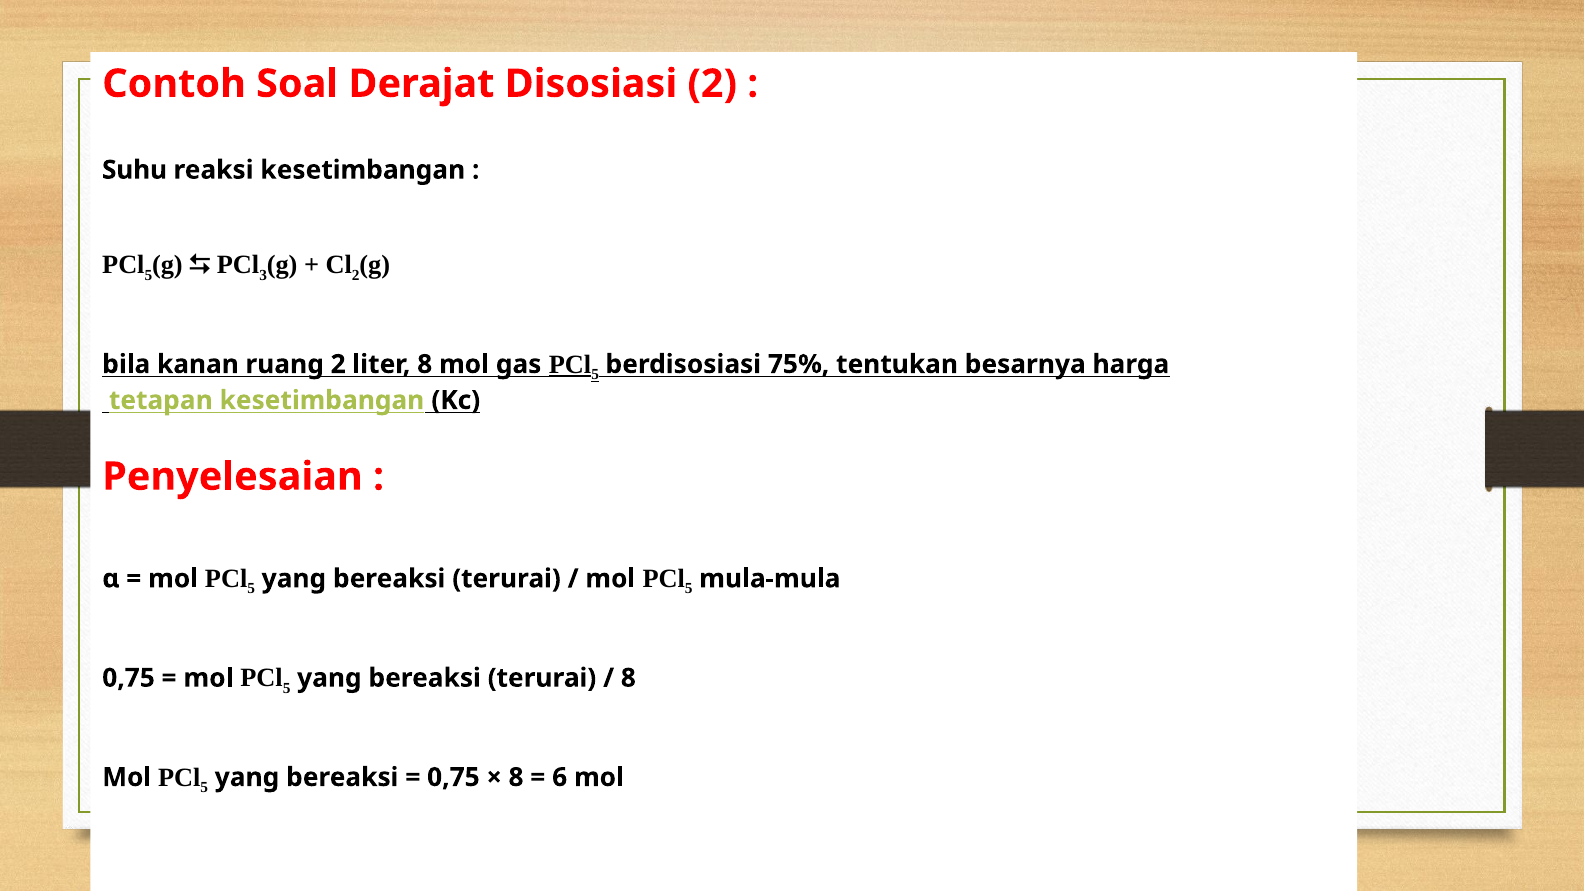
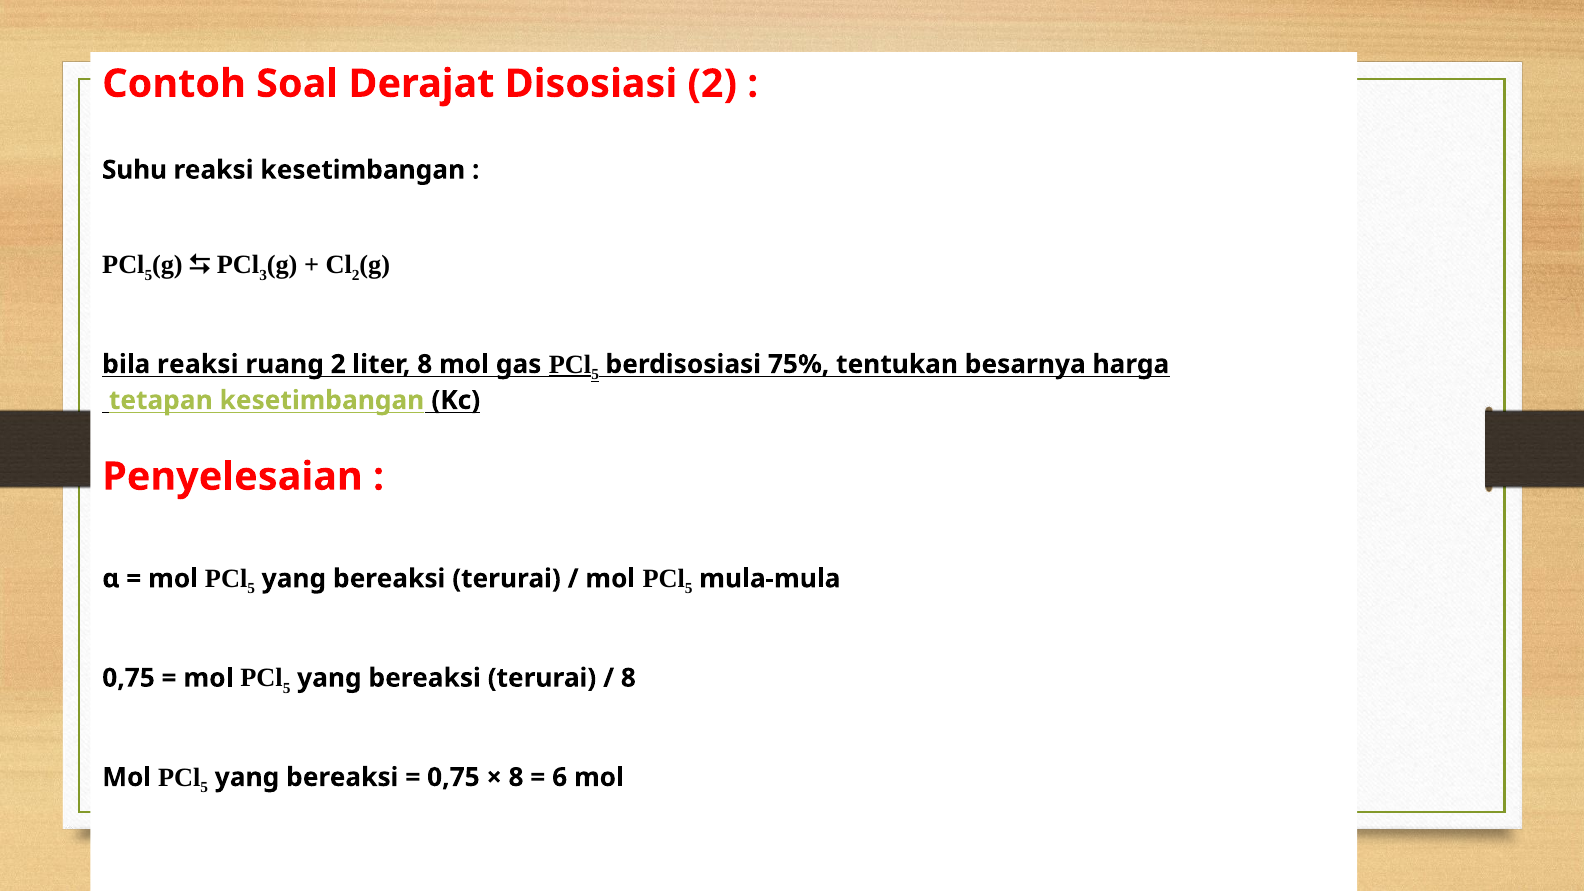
bila kanan: kanan -> reaksi
